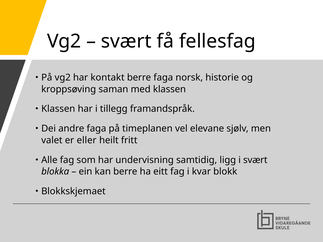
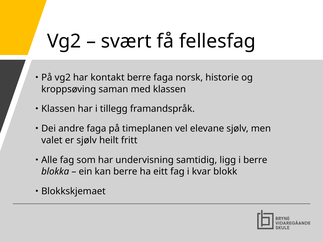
er eller: eller -> sjølv
i svært: svært -> berre
